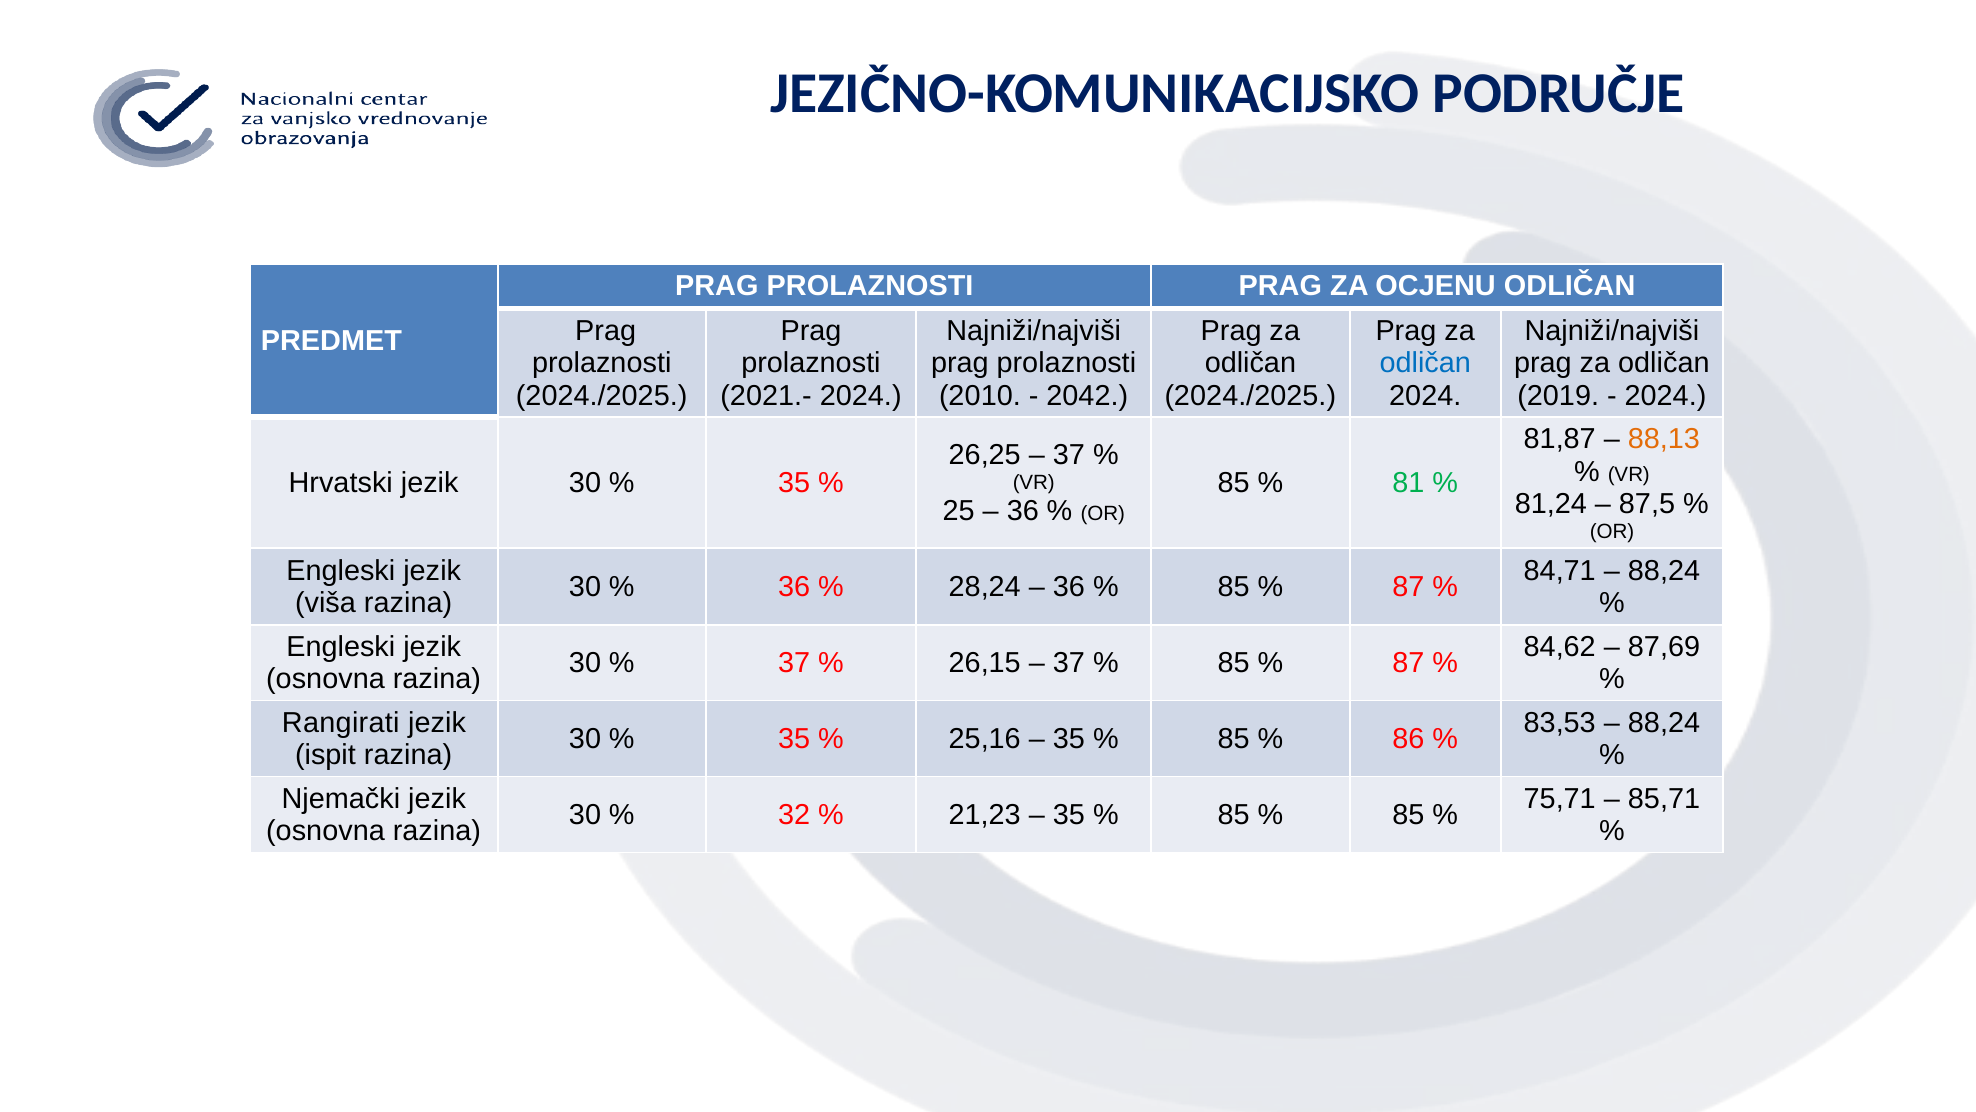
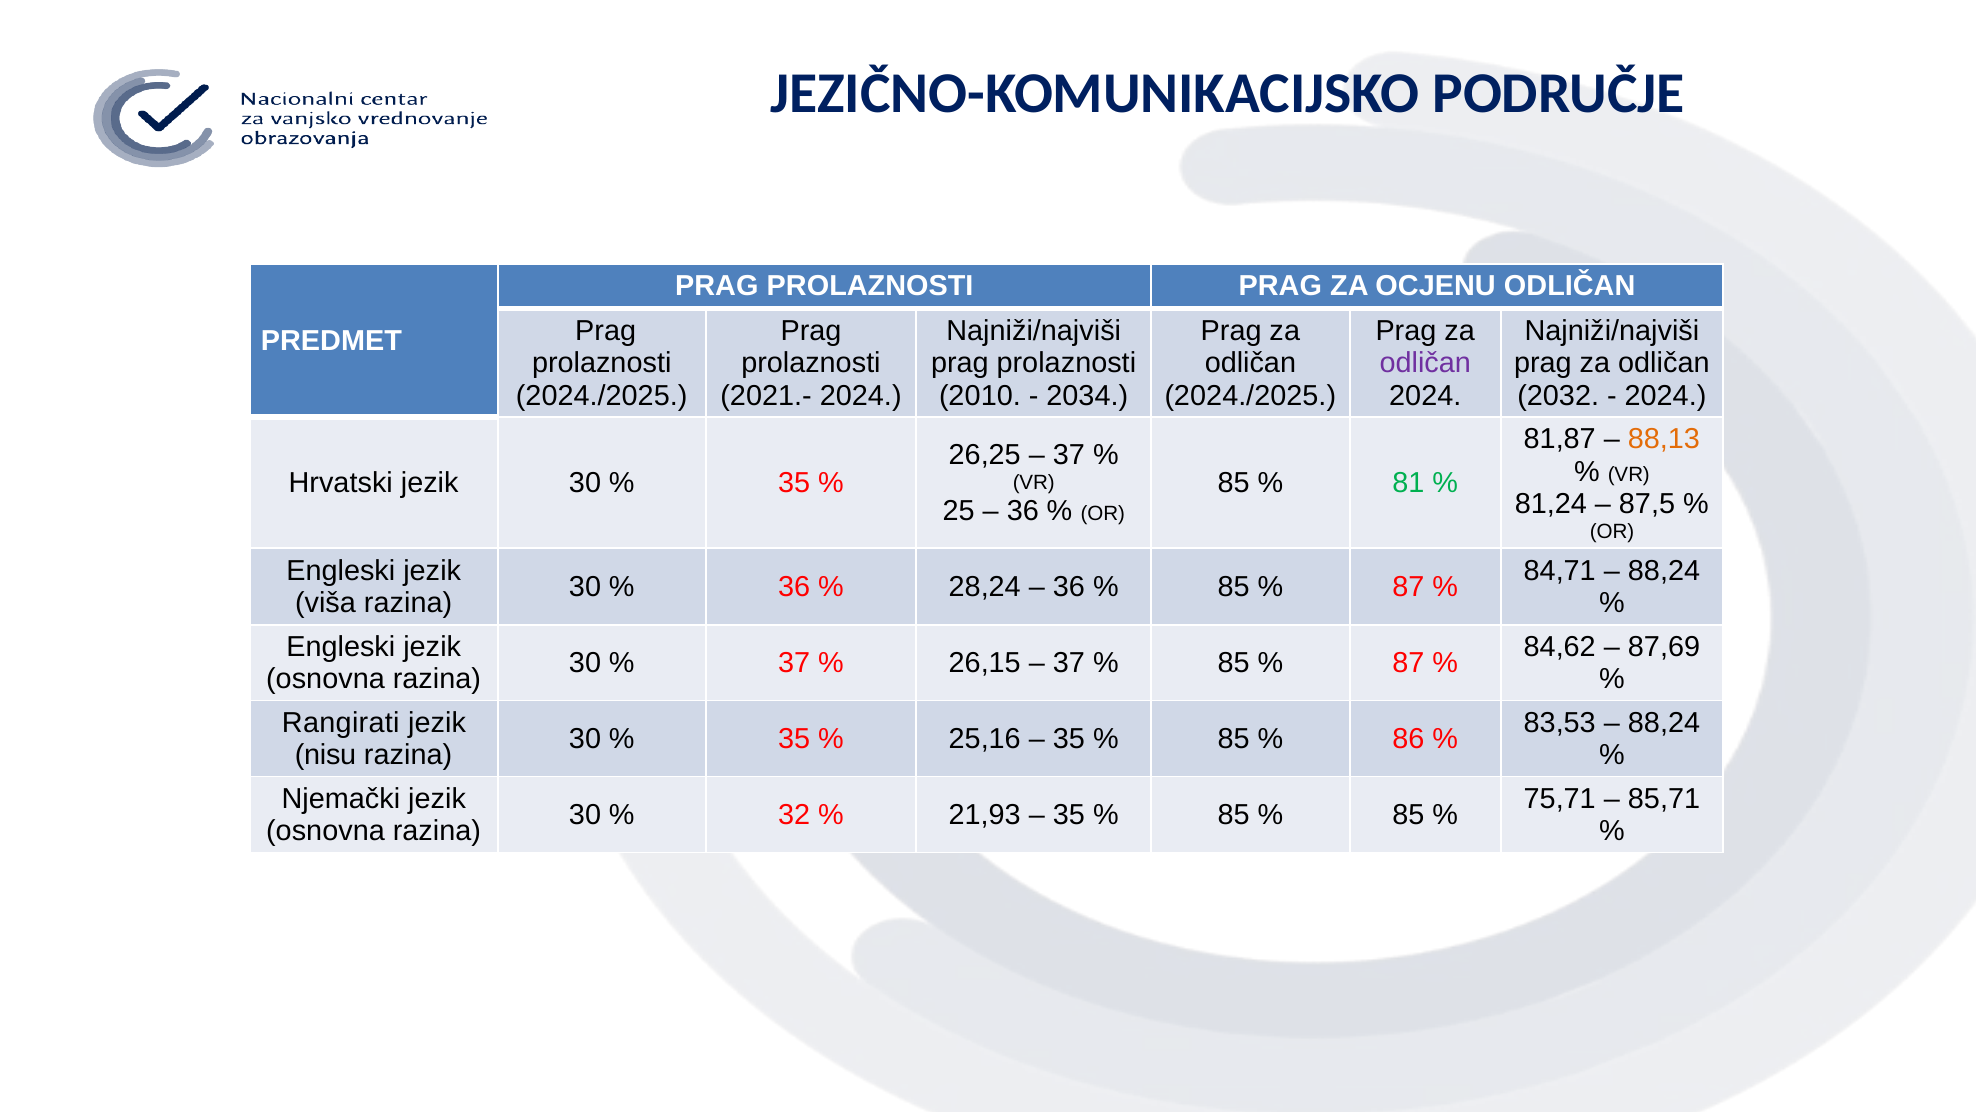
odličan at (1425, 363) colour: blue -> purple
2042: 2042 -> 2034
2019: 2019 -> 2032
ispit: ispit -> nisu
21,23: 21,23 -> 21,93
